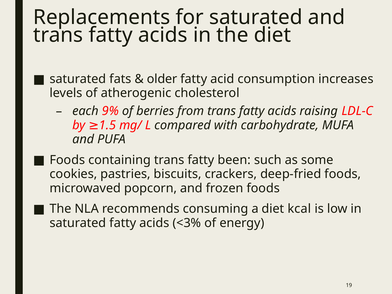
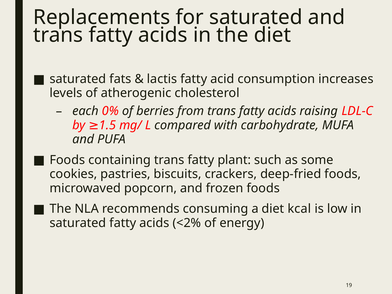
older: older -> lactis
9%: 9% -> 0%
been: been -> plant
<3%: <3% -> <2%
